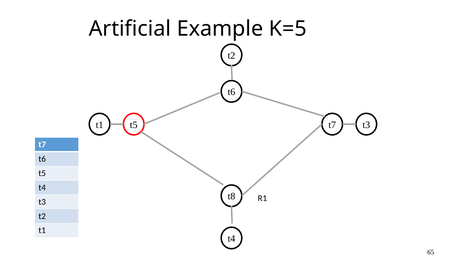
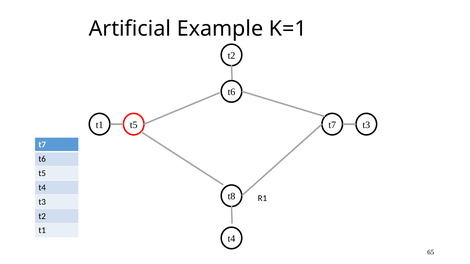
K=5: K=5 -> K=1
